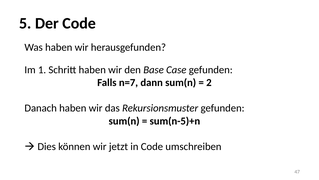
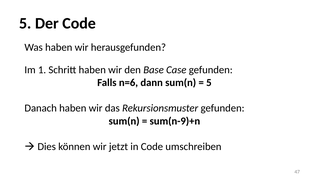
n=7: n=7 -> n=6
2 at (209, 82): 2 -> 5
sum(n-5)+n: sum(n-5)+n -> sum(n-9)+n
